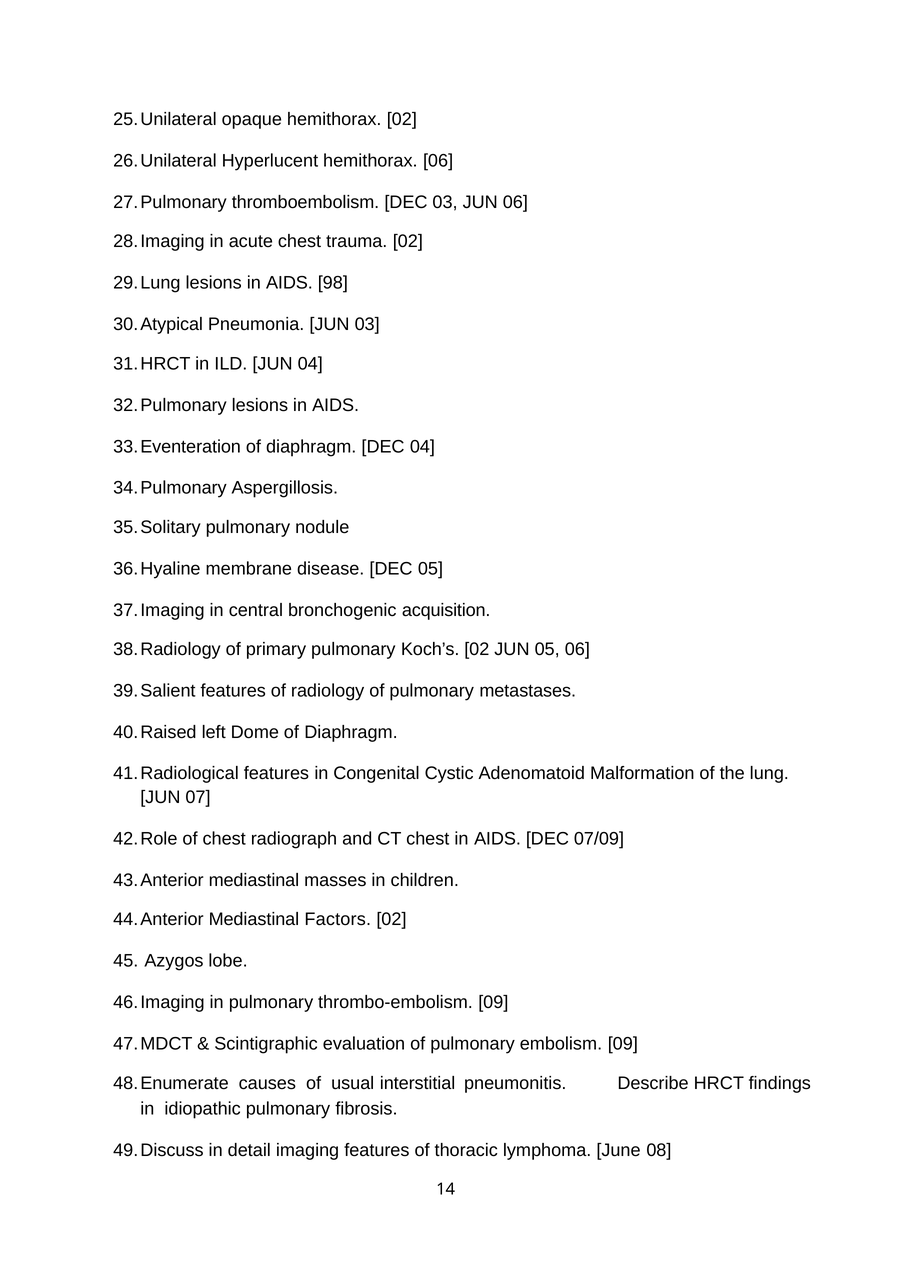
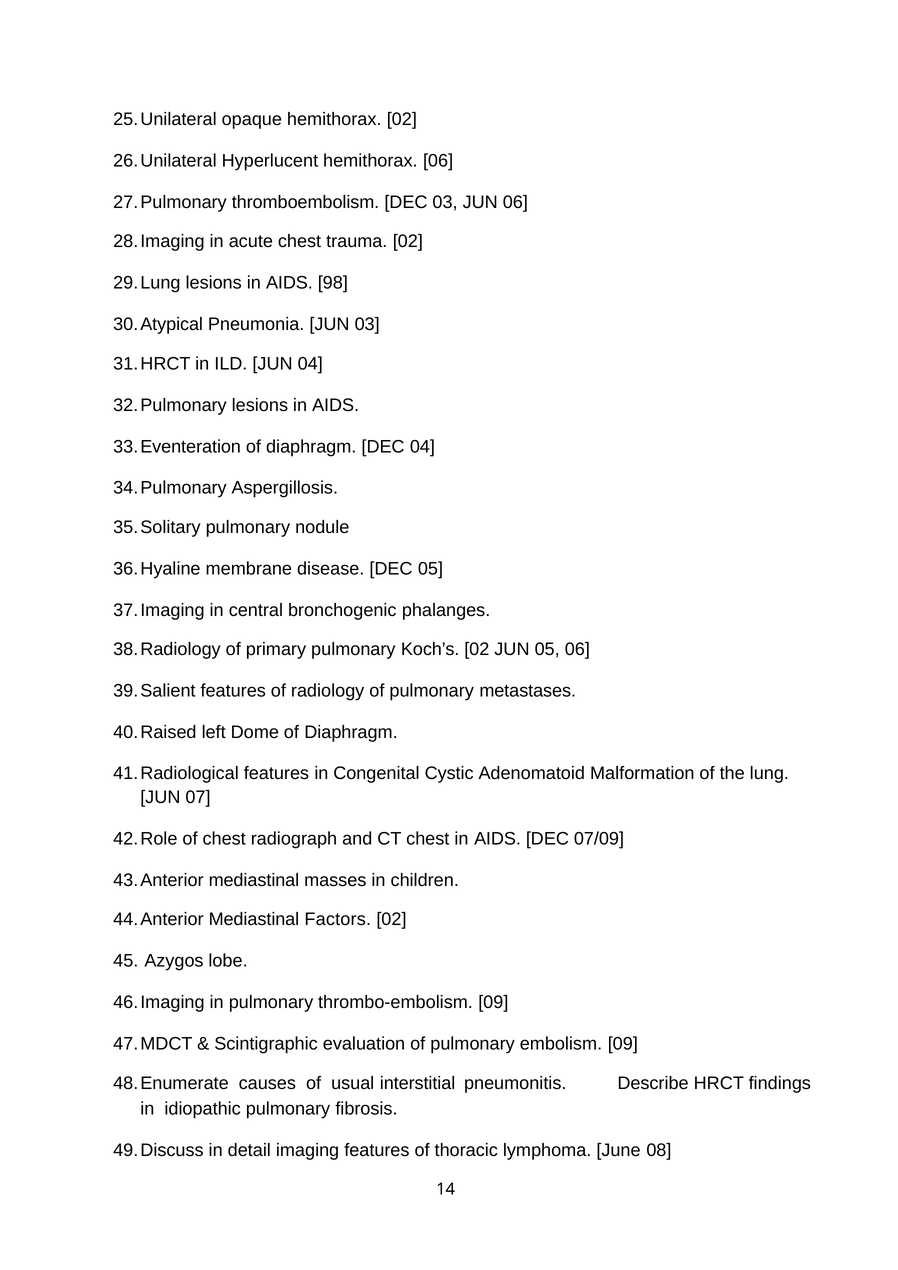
acquisition: acquisition -> phalanges
